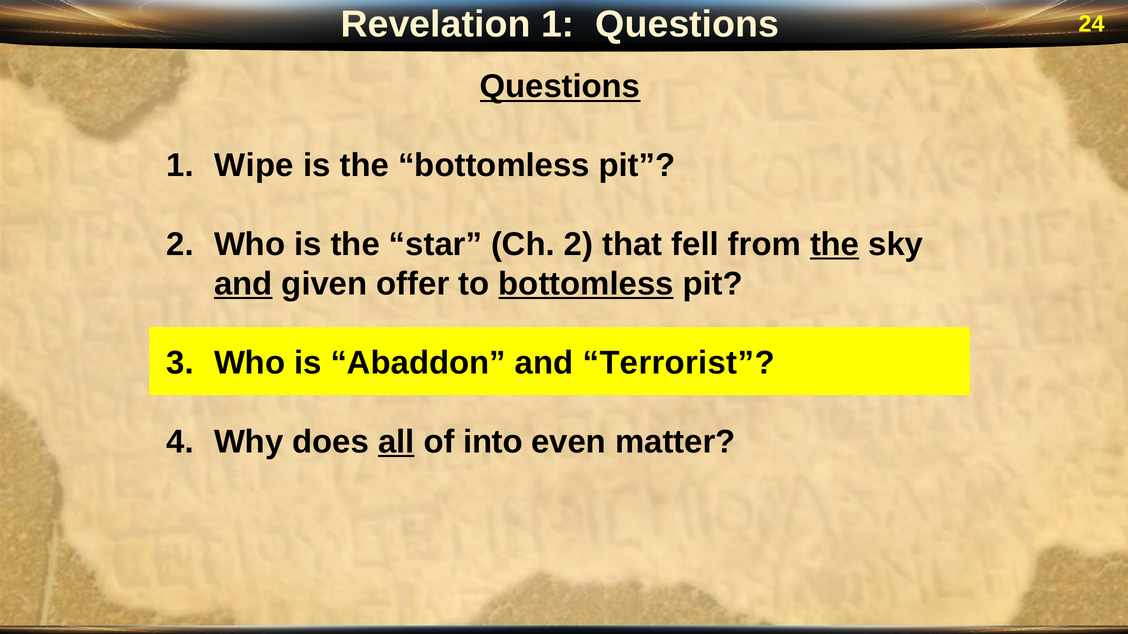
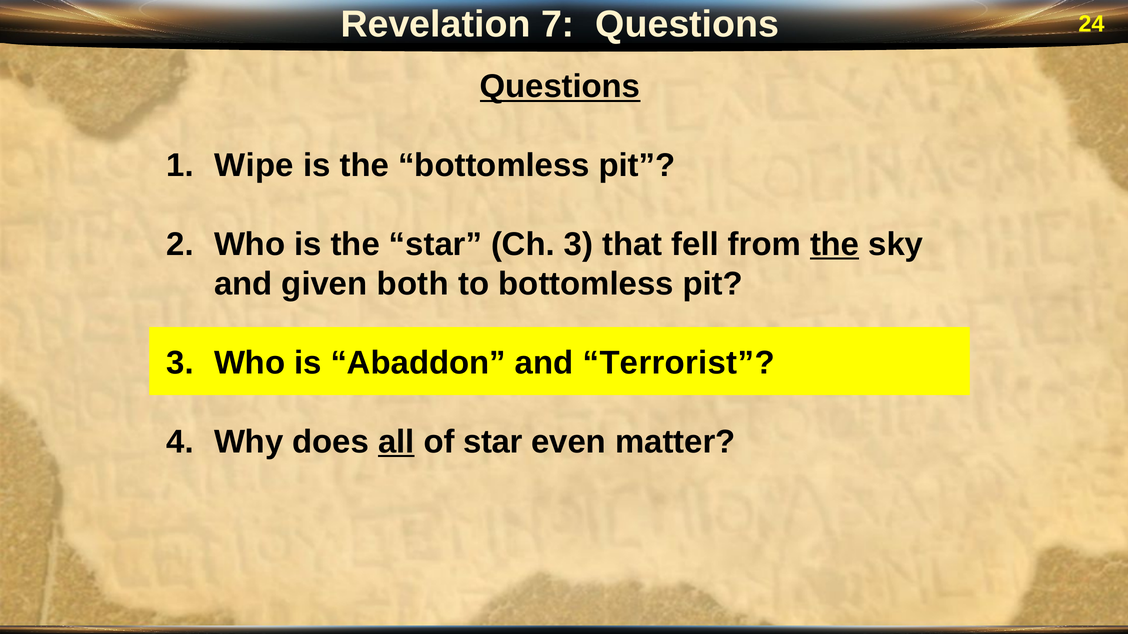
Revelation 1: 1 -> 7
Ch 2: 2 -> 3
and at (243, 284) underline: present -> none
offer: offer -> both
bottomless at (586, 284) underline: present -> none
of into: into -> star
